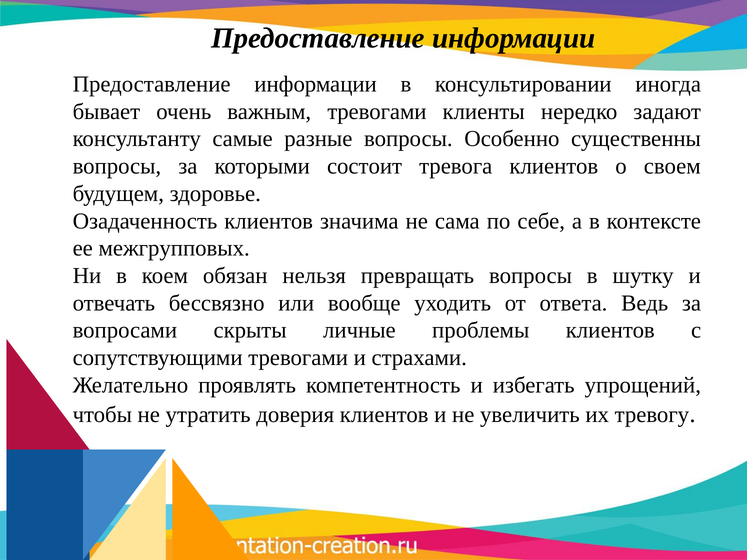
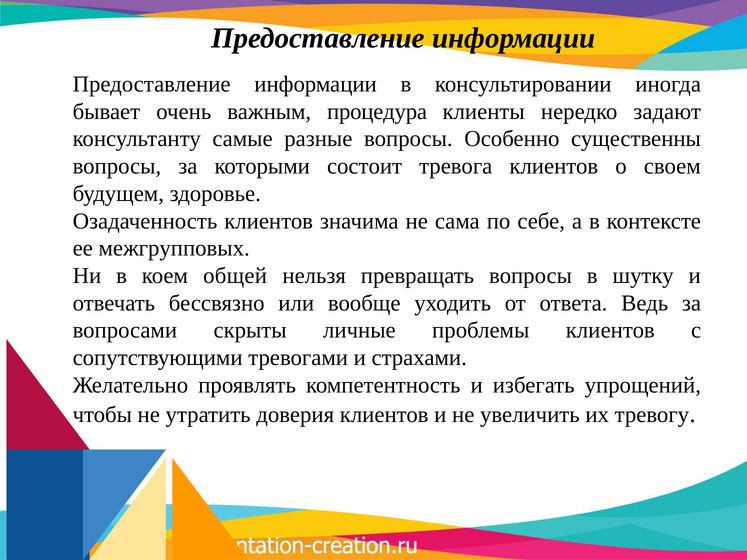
важным тревогами: тревогами -> процедура
обязан: обязан -> общей
